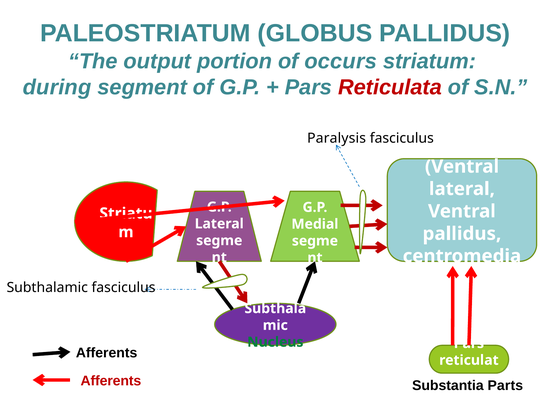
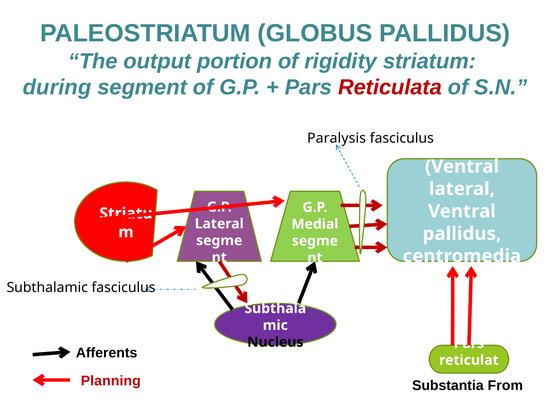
occurs: occurs -> rigidity
Nucleus colour: green -> black
Afferents at (111, 381): Afferents -> Planning
Parts: Parts -> From
